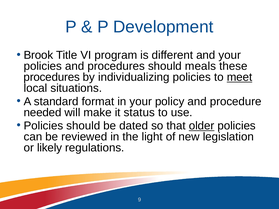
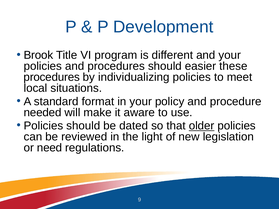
meals: meals -> easier
meet underline: present -> none
status: status -> aware
likely: likely -> need
